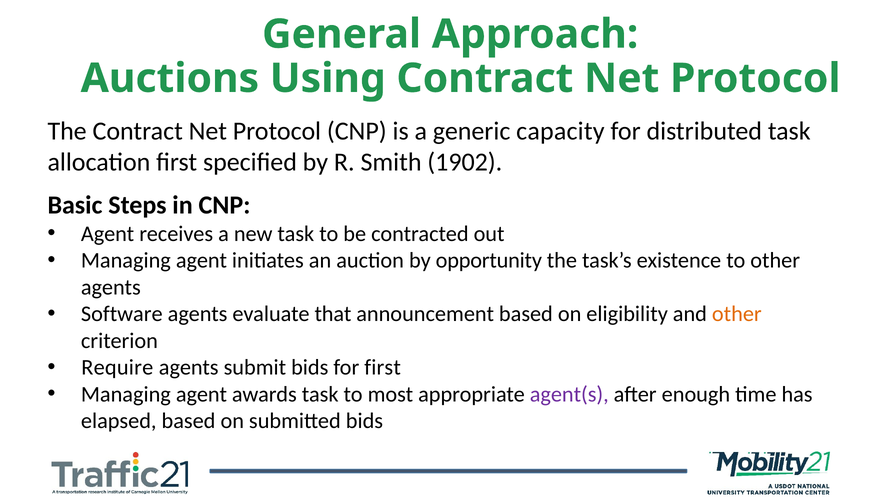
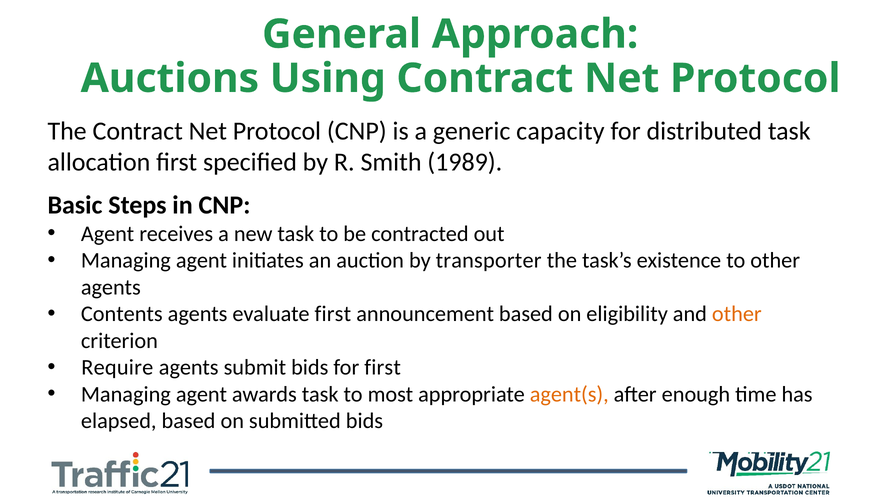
1902: 1902 -> 1989
opportunity: opportunity -> transporter
Software: Software -> Contents
evaluate that: that -> first
agent(s colour: purple -> orange
